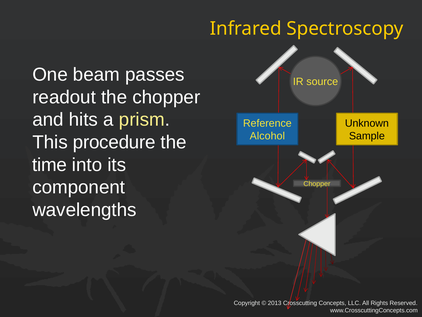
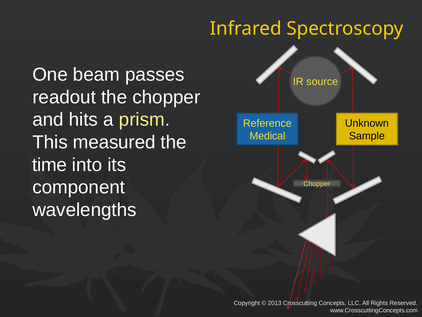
Alcohol: Alcohol -> Medical
procedure: procedure -> measured
